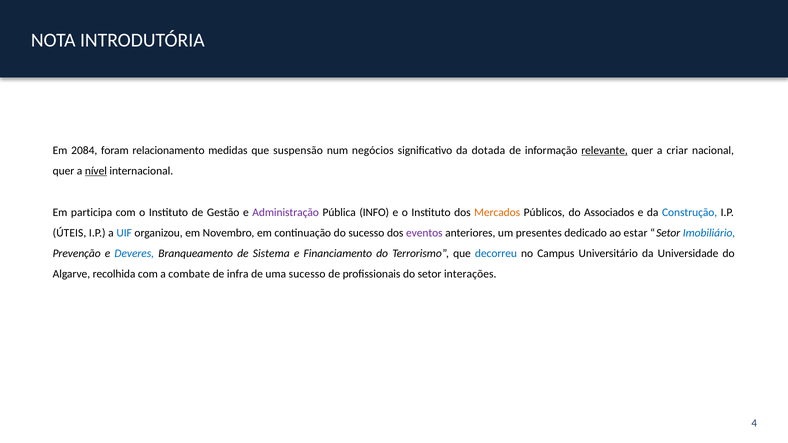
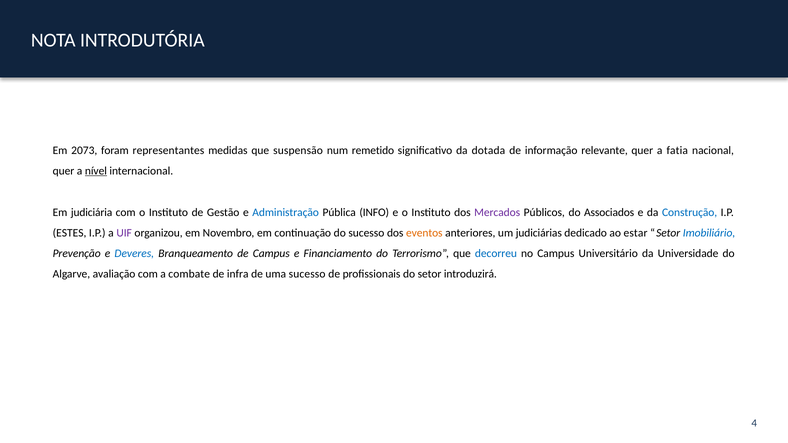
2084: 2084 -> 2073
relacionamento: relacionamento -> representantes
negócios: negócios -> remetido
relevante underline: present -> none
criar: criar -> fatia
participa: participa -> judiciária
Administração colour: purple -> blue
Mercados colour: orange -> purple
ÚTEIS: ÚTEIS -> ESTES
UIF colour: blue -> purple
eventos colour: purple -> orange
presentes: presentes -> judiciárias
de Sistema: Sistema -> Campus
recolhida: recolhida -> avaliação
interações: interações -> introduzirá
